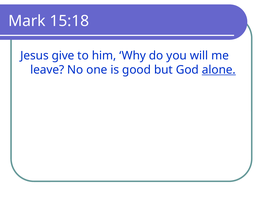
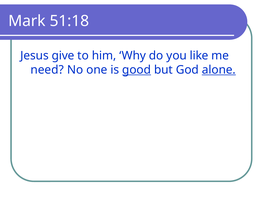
15:18: 15:18 -> 51:18
will: will -> like
leave: leave -> need
good underline: none -> present
